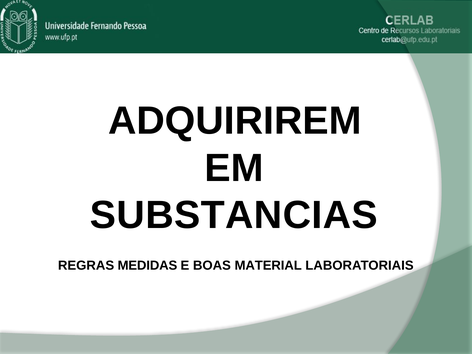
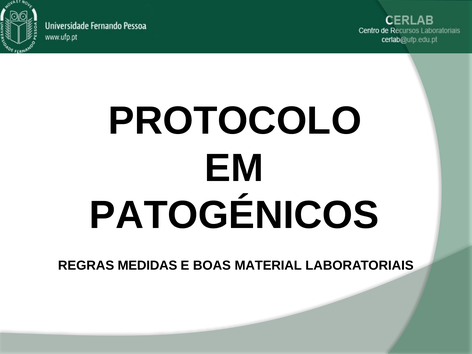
ADQUIRIREM: ADQUIRIREM -> PROTOCOLO
SUBSTANCIAS: SUBSTANCIAS -> PATOGÉNICOS
